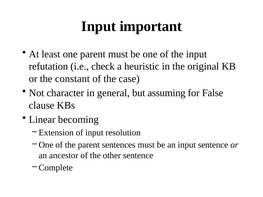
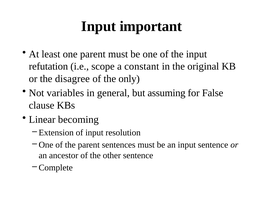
check: check -> scope
heuristic: heuristic -> constant
constant: constant -> disagree
case: case -> only
character: character -> variables
